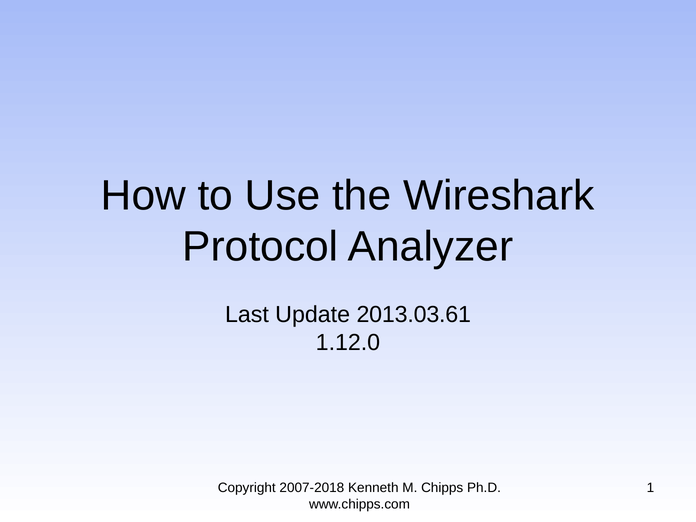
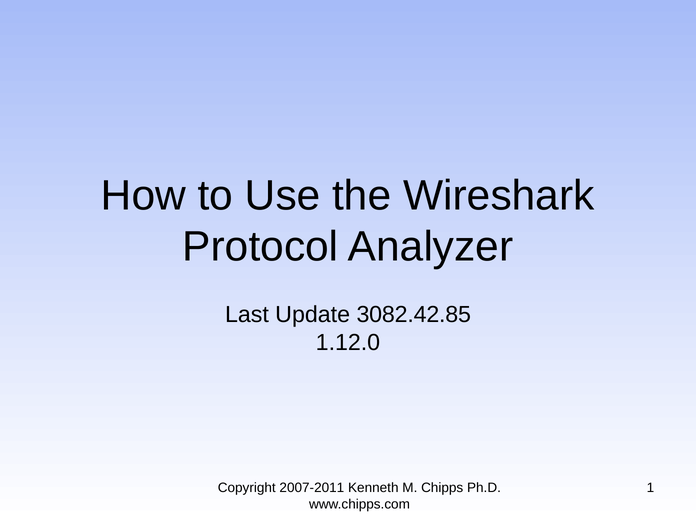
2013.03.61: 2013.03.61 -> 3082.42.85
2007-2018: 2007-2018 -> 2007-2011
